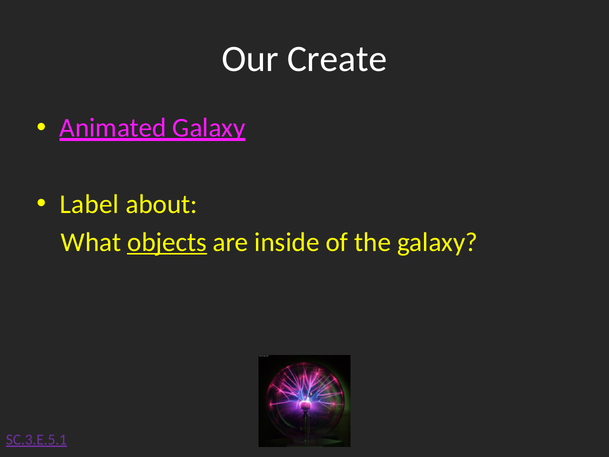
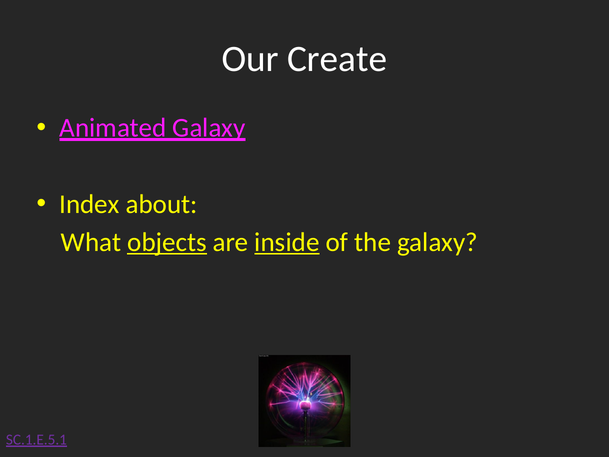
Label: Label -> Index
inside underline: none -> present
SC.3.E.5.1: SC.3.E.5.1 -> SC.1.E.5.1
